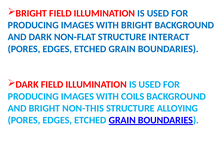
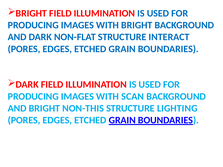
COILS: COILS -> SCAN
ALLOYING: ALLOYING -> LIGHTING
